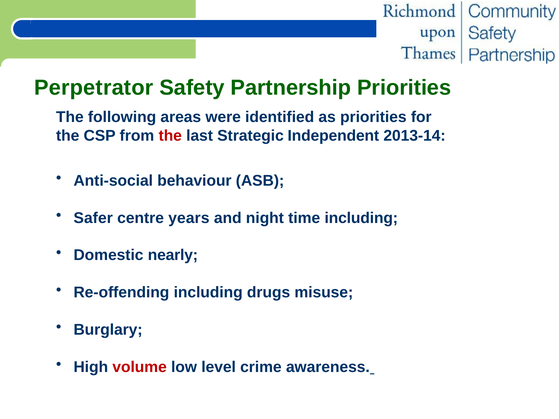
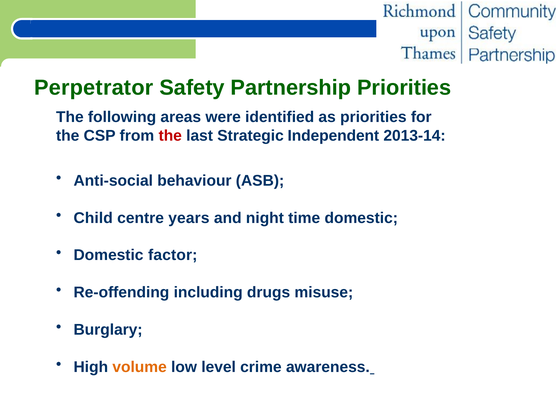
Safer: Safer -> Child
time including: including -> domestic
nearly: nearly -> factor
volume colour: red -> orange
